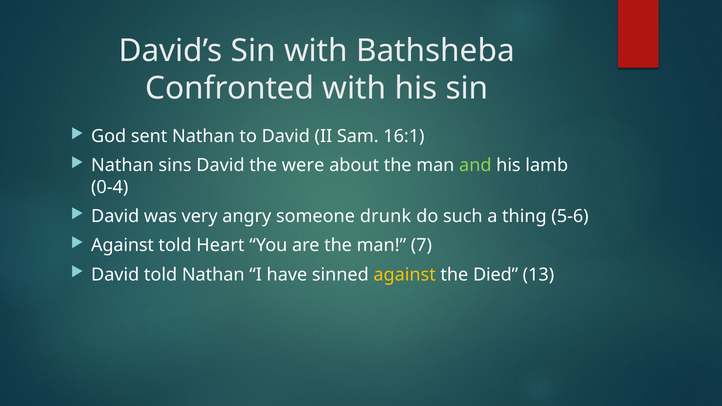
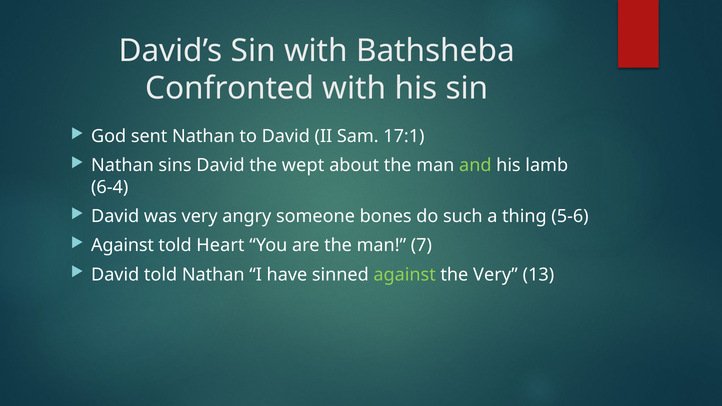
16:1: 16:1 -> 17:1
were: were -> wept
0-4: 0-4 -> 6-4
drunk: drunk -> bones
against at (405, 275) colour: yellow -> light green
the Died: Died -> Very
